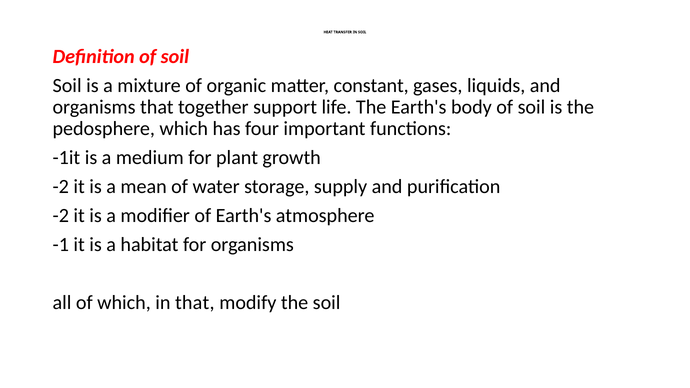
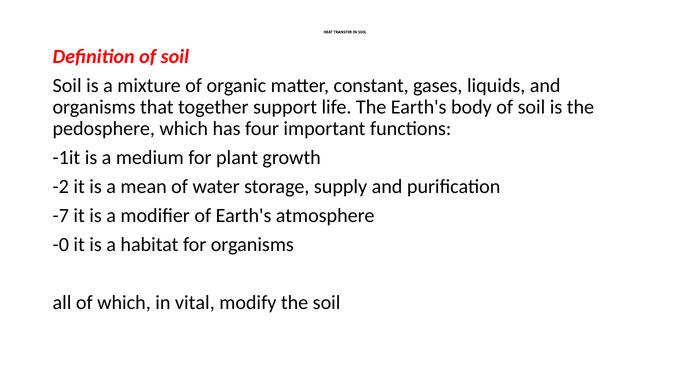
-2 at (61, 216): -2 -> -7
-1: -1 -> -0
in that: that -> vital
